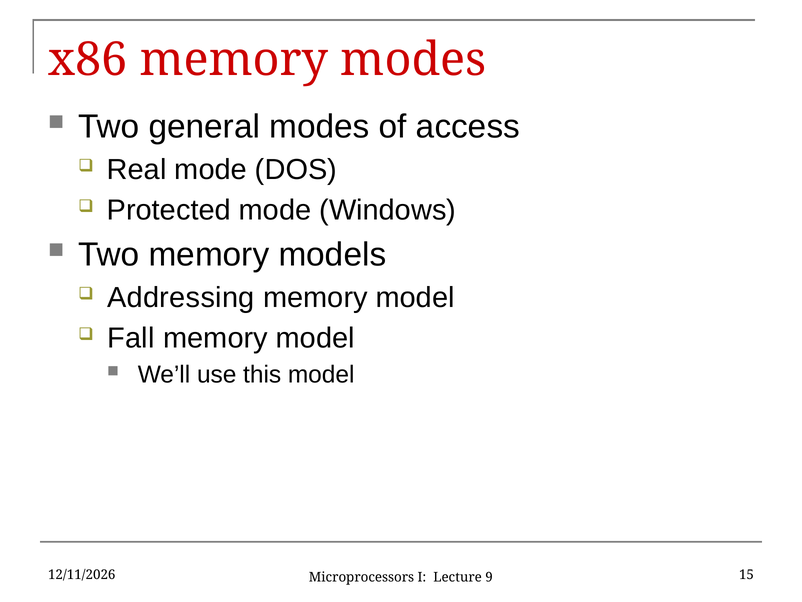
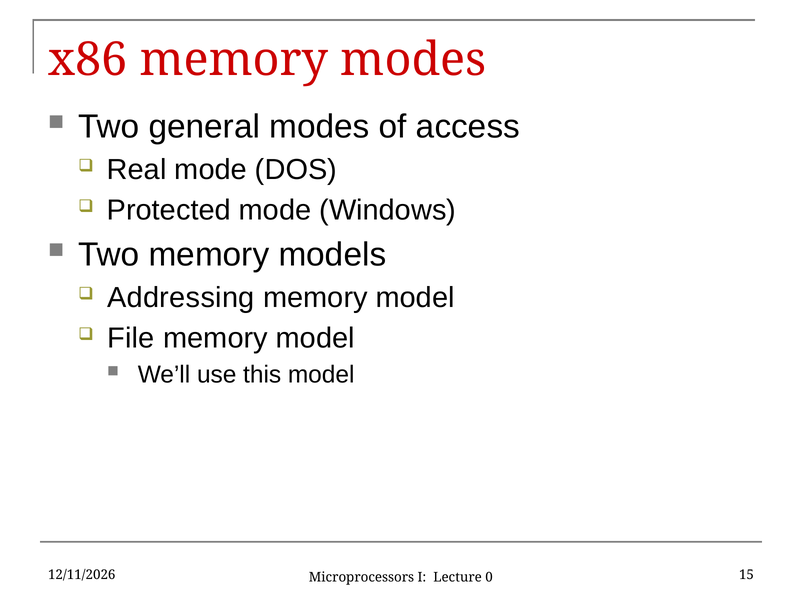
Fall: Fall -> File
9: 9 -> 0
